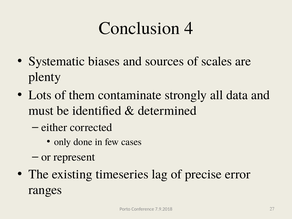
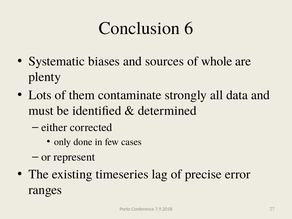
4: 4 -> 6
scales: scales -> whole
